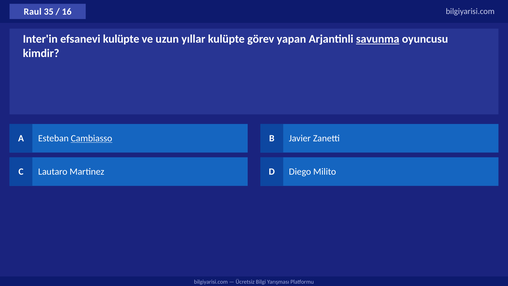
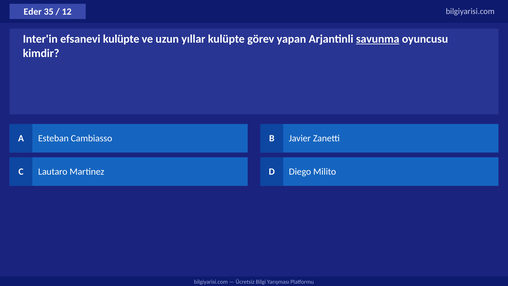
Raul: Raul -> Eder
16: 16 -> 12
Cambiasso underline: present -> none
